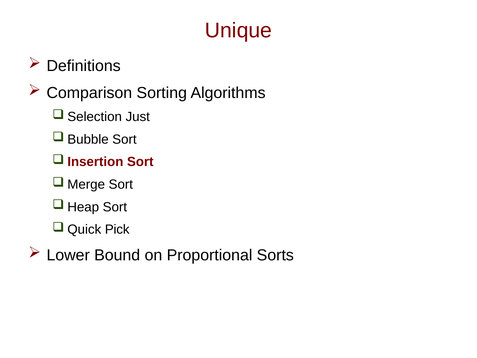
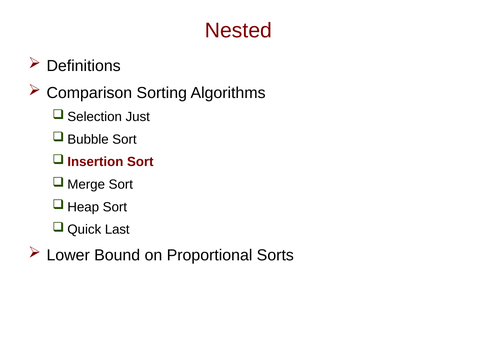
Unique: Unique -> Nested
Pick: Pick -> Last
